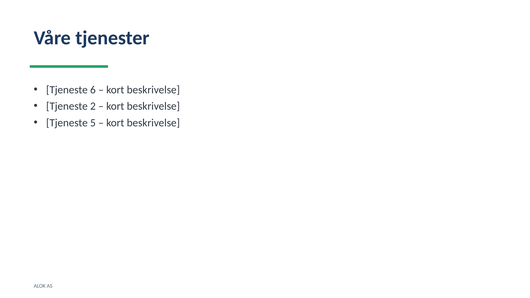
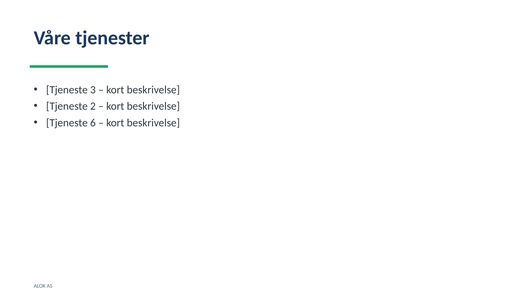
6: 6 -> 3
5: 5 -> 6
